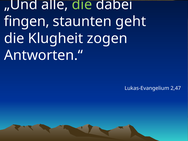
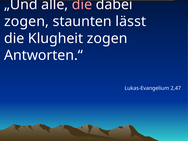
die at (82, 5) colour: light green -> pink
fingen at (27, 21): fingen -> zogen
geht: geht -> lässt
